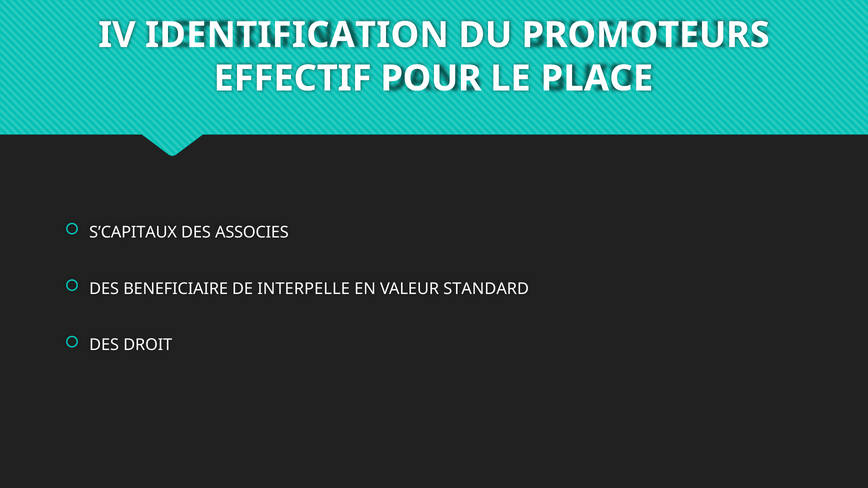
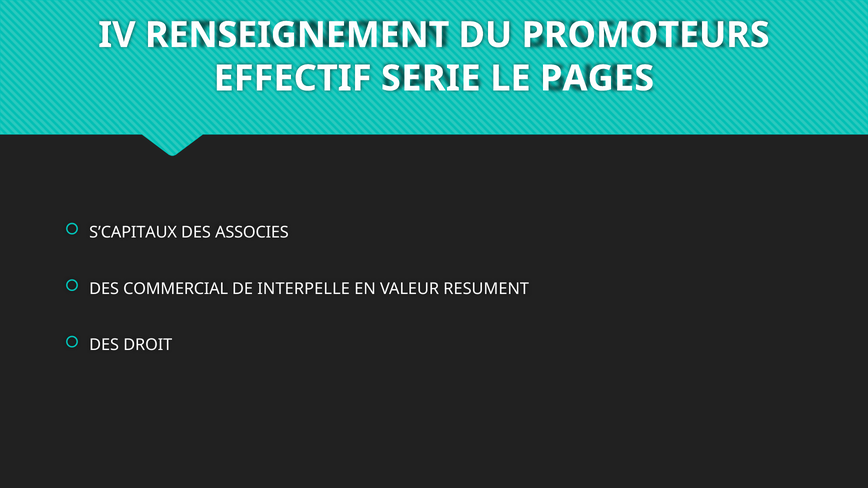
IDENTIFICATION: IDENTIFICATION -> RENSEIGNEMENT
POUR: POUR -> SERIE
PLACE: PLACE -> PAGES
BENEFICIAIRE: BENEFICIAIRE -> COMMERCIAL
STANDARD: STANDARD -> RESUMENT
